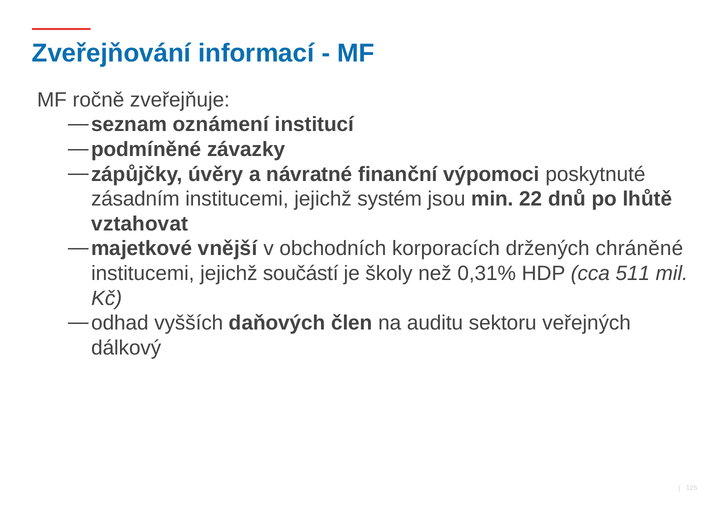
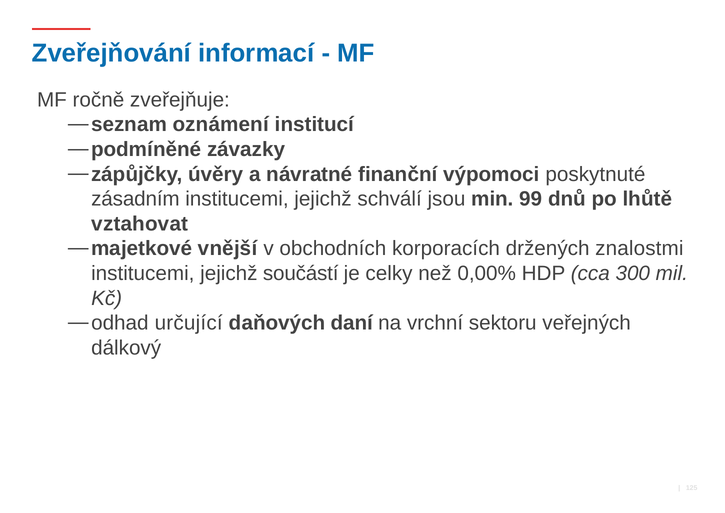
systém: systém -> schválí
22: 22 -> 99
chráněné: chráněné -> znalostmi
školy: školy -> celky
0,31%: 0,31% -> 0,00%
511: 511 -> 300
vyšších: vyšších -> určující
člen: člen -> daní
auditu: auditu -> vrchní
